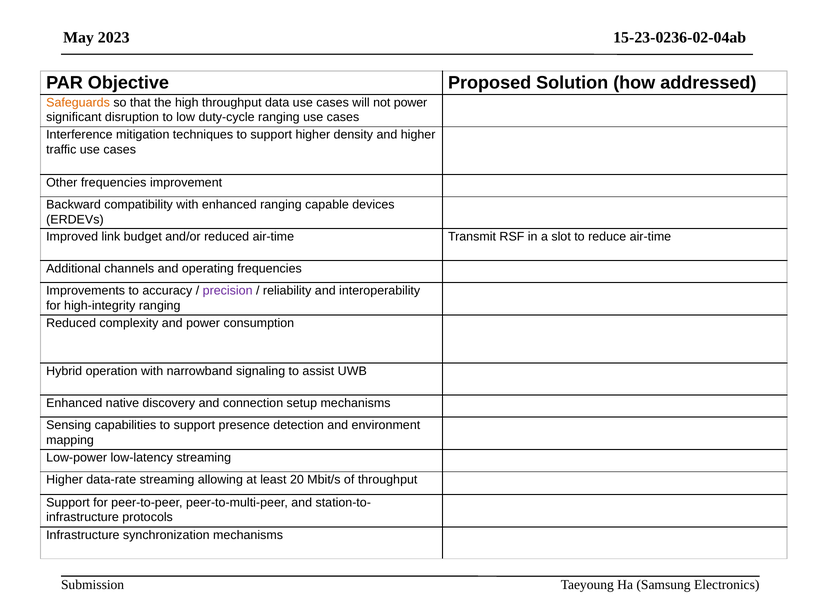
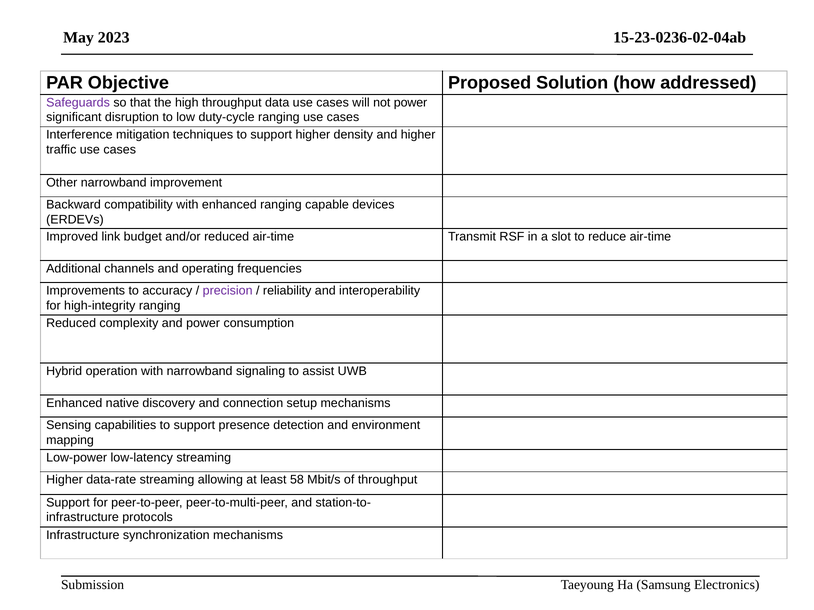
Safeguards colour: orange -> purple
Other frequencies: frequencies -> narrowband
20: 20 -> 58
